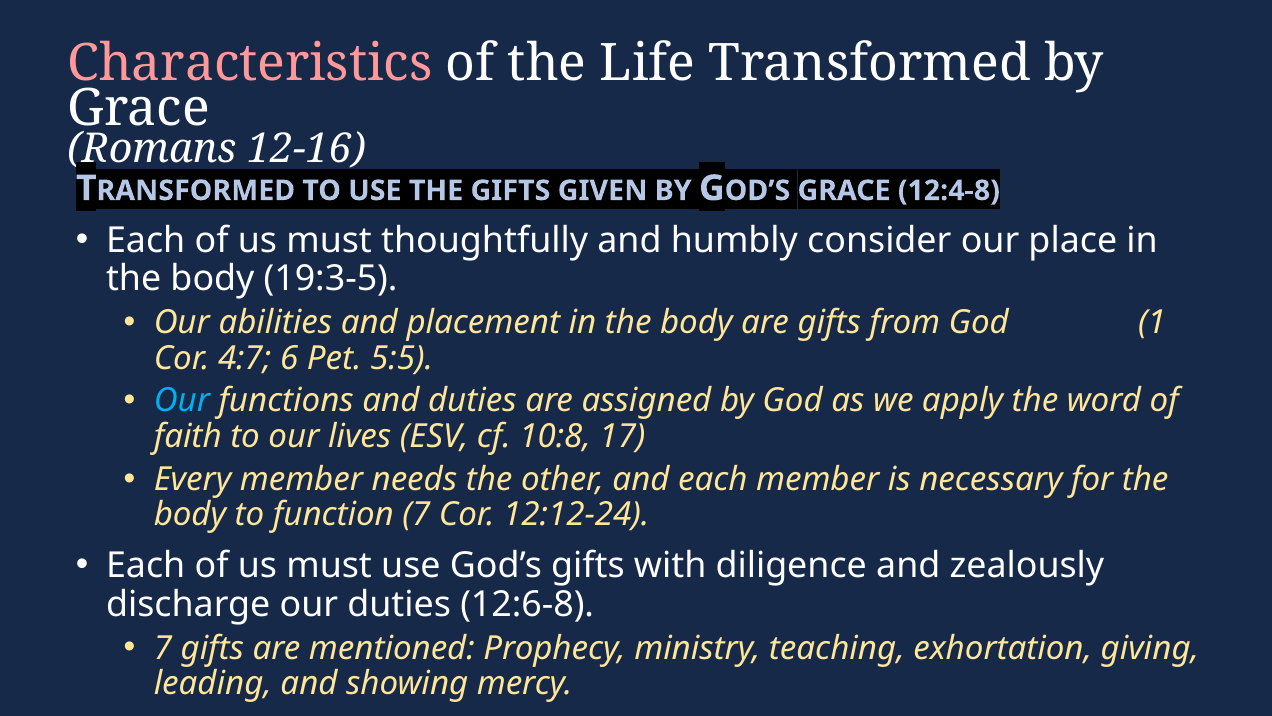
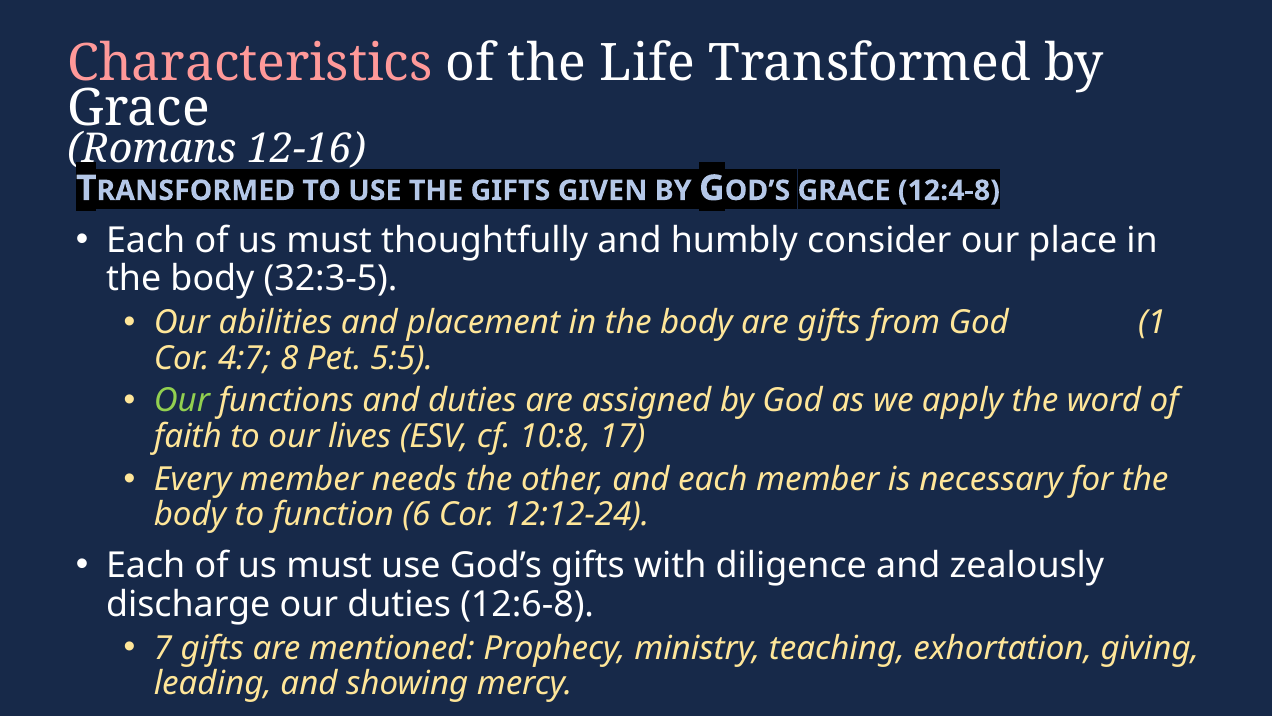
19:3-5: 19:3-5 -> 32:3-5
6: 6 -> 8
Our at (182, 401) colour: light blue -> light green
function 7: 7 -> 6
